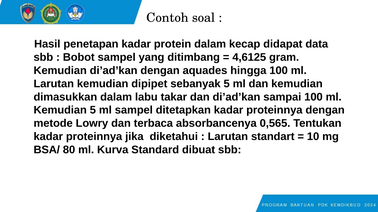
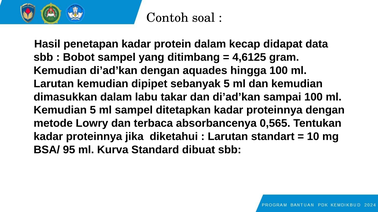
80: 80 -> 95
